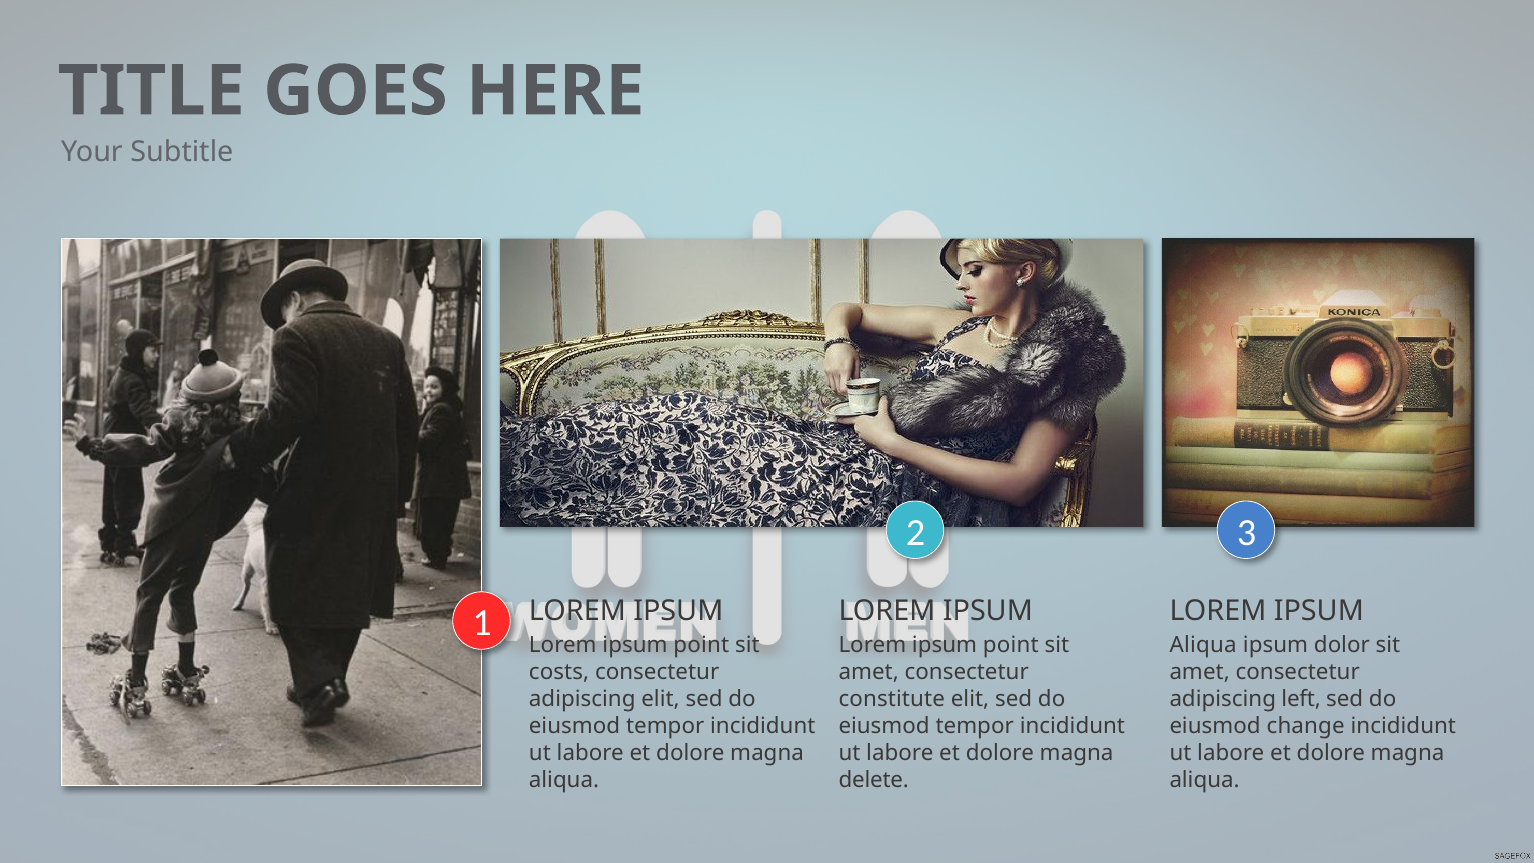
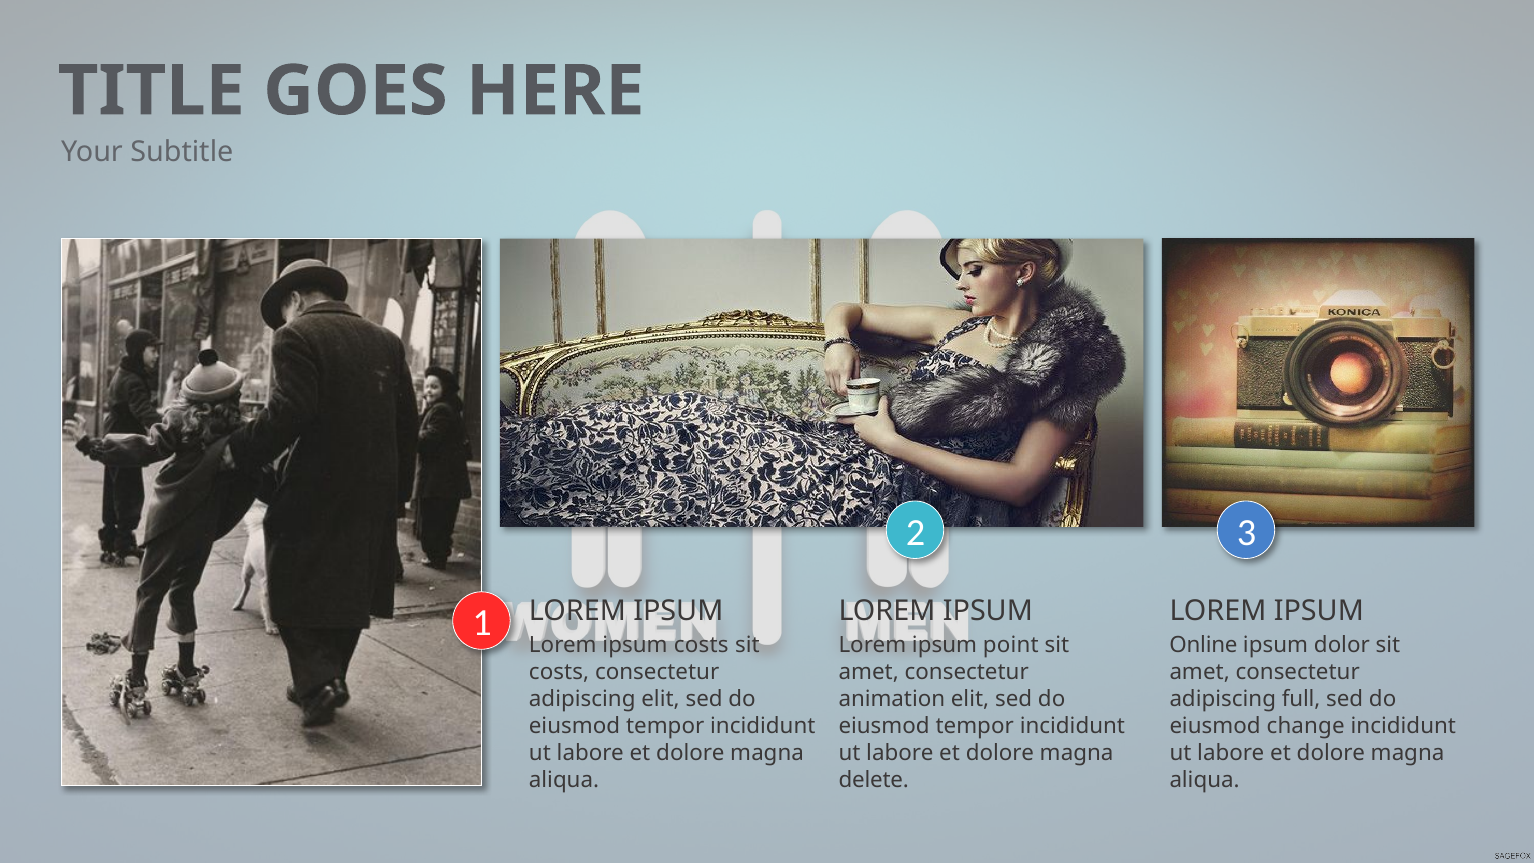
point at (701, 645): point -> costs
Aliqua at (1203, 645): Aliqua -> Online
constitute: constitute -> animation
left: left -> full
